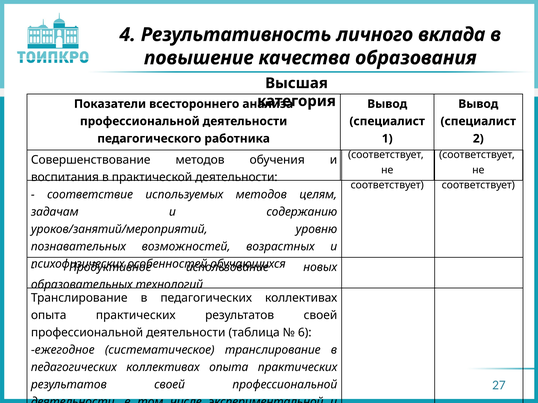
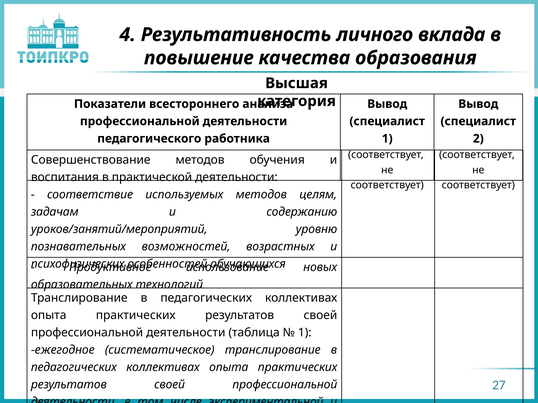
6 at (305, 333): 6 -> 1
